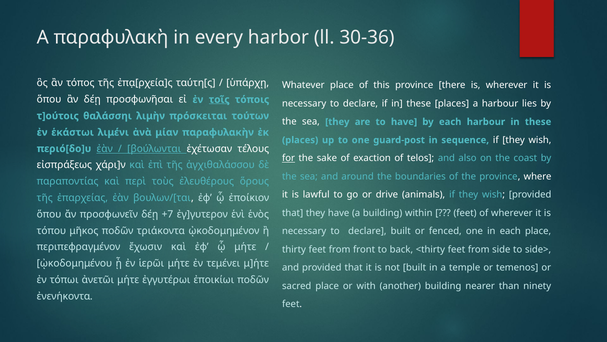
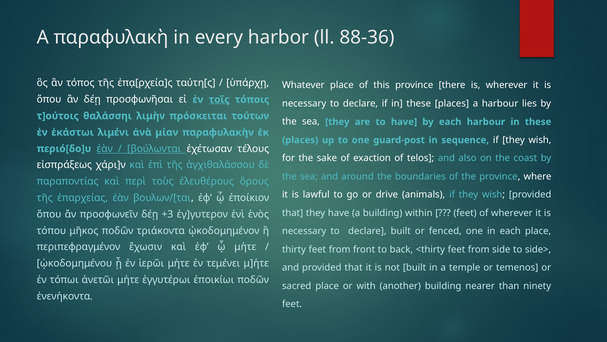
30-36: 30-36 -> 88-36
for underline: present -> none
+7: +7 -> +3
